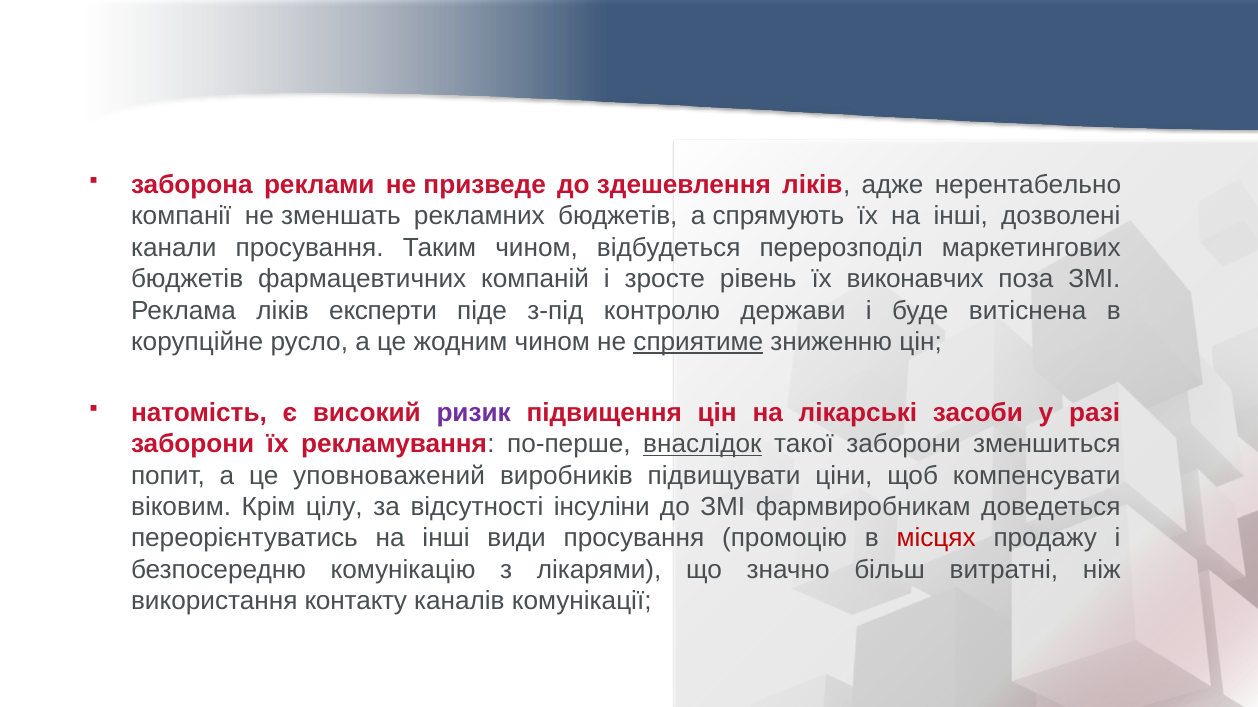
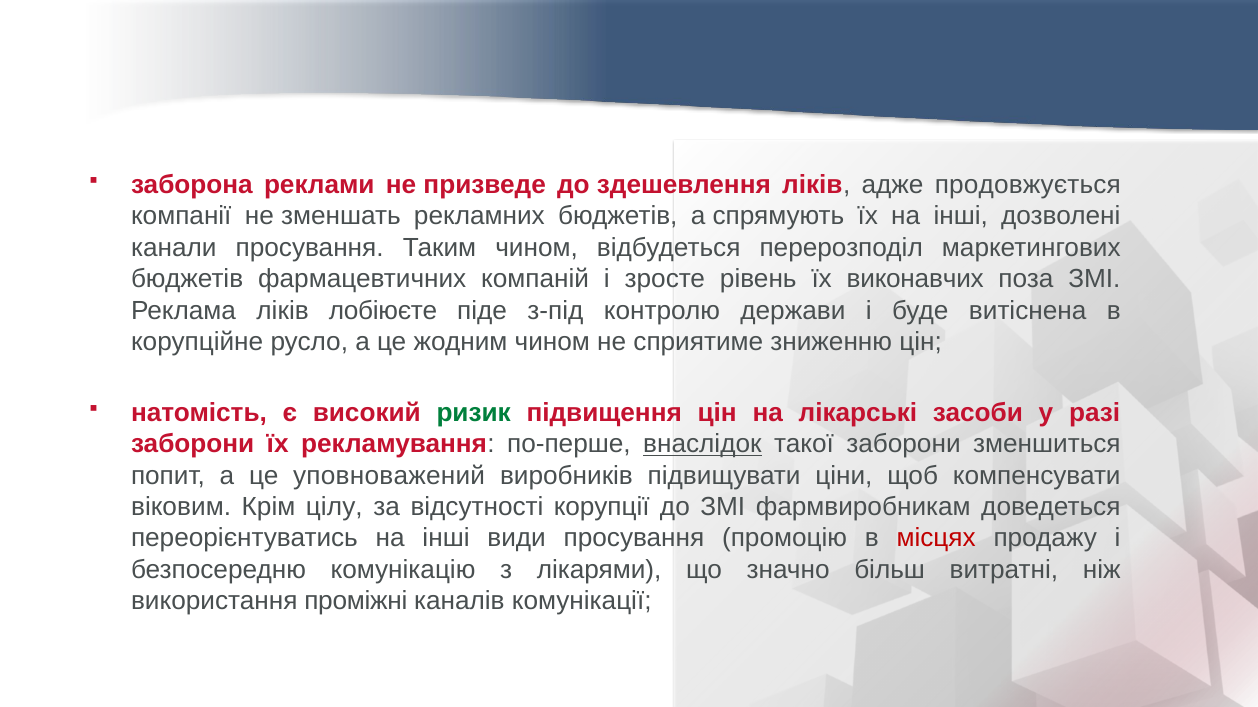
нерентабельно: нерентабельно -> продовжується
експерти: експерти -> лобіюєте
сприятиме underline: present -> none
ризик colour: purple -> green
інсуліни: інсуліни -> корупції
контакту: контакту -> проміжні
